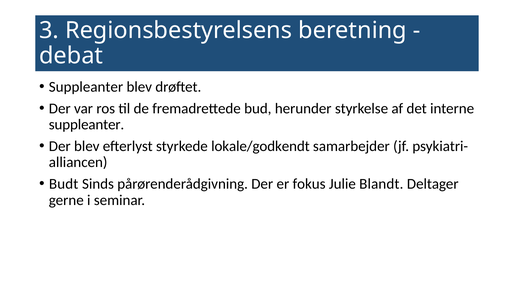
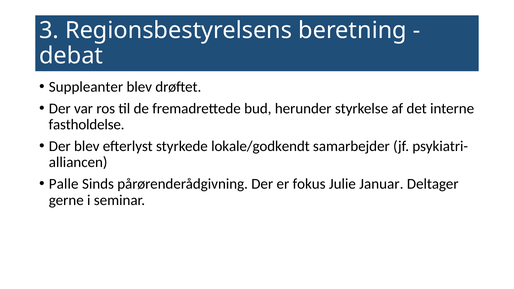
suppleanter at (87, 125): suppleanter -> fastholdelse
Budt: Budt -> Palle
Blandt: Blandt -> Januar
